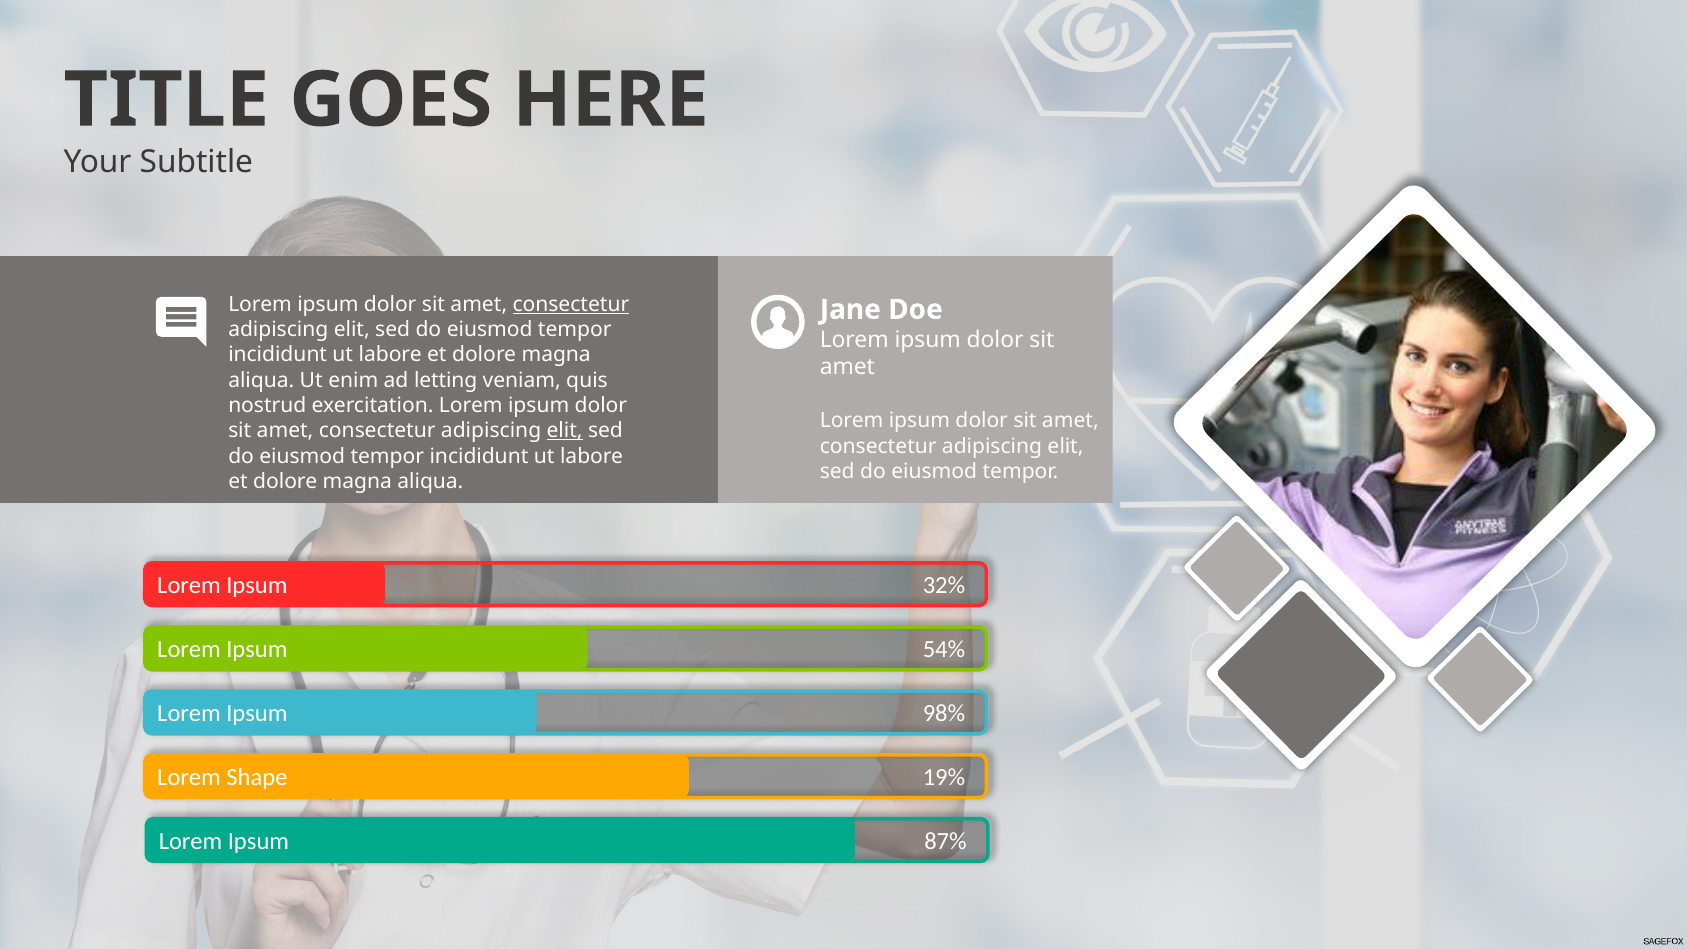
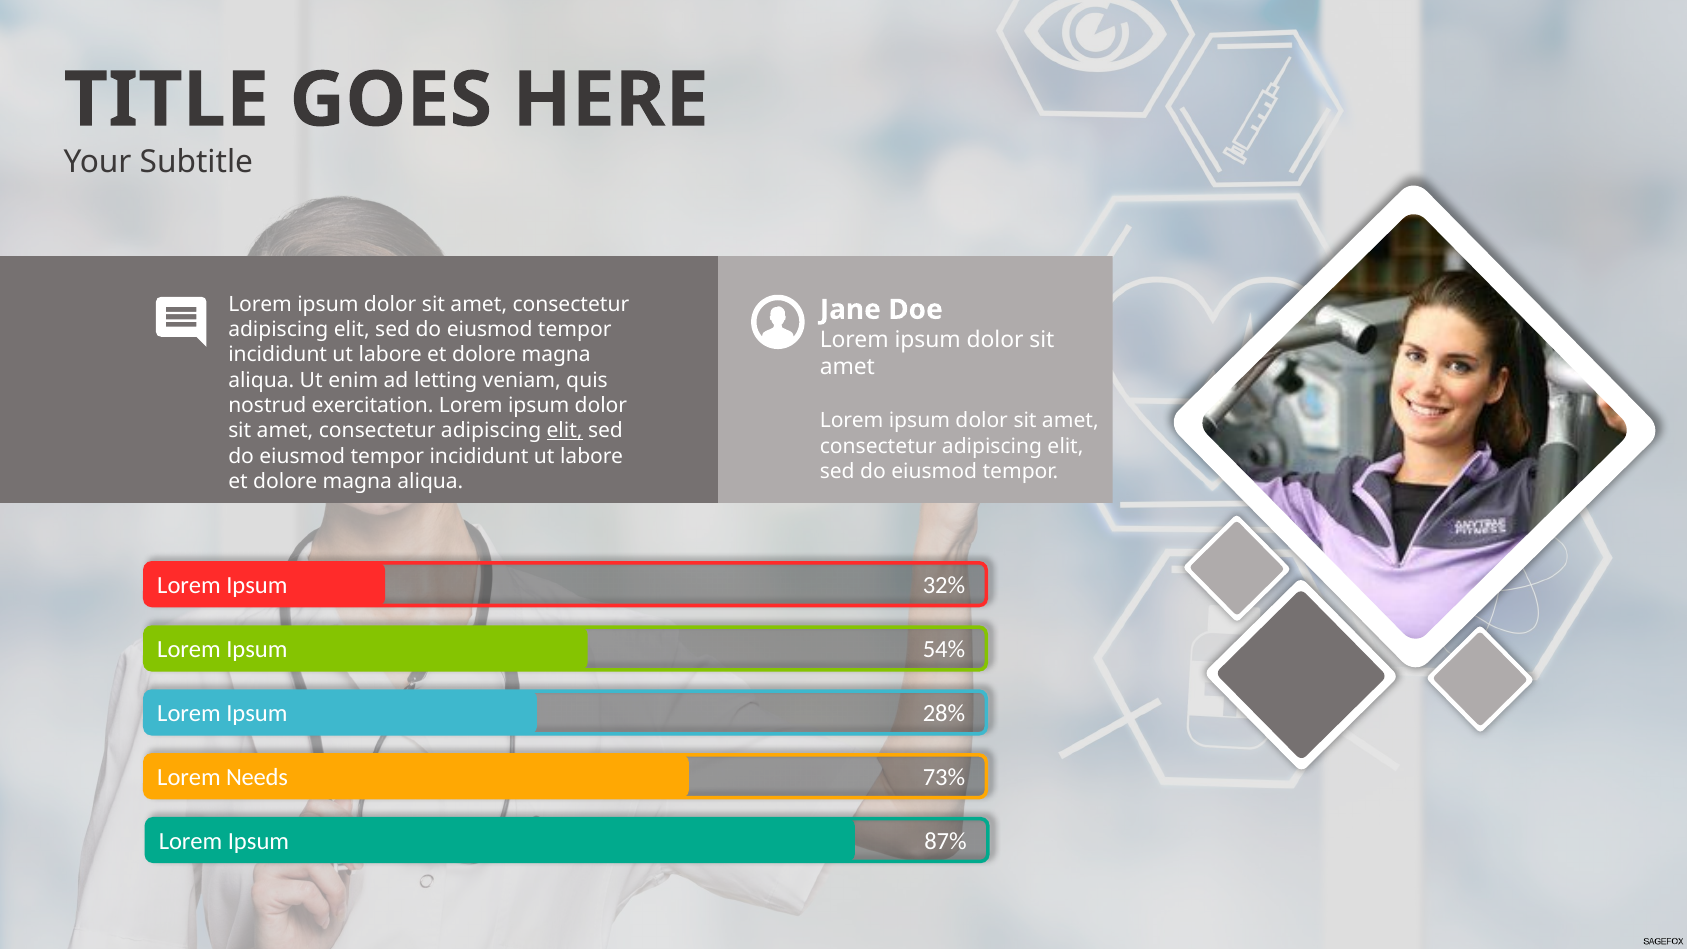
consectetur at (571, 304) underline: present -> none
98%: 98% -> 28%
Shape: Shape -> Needs
19%: 19% -> 73%
